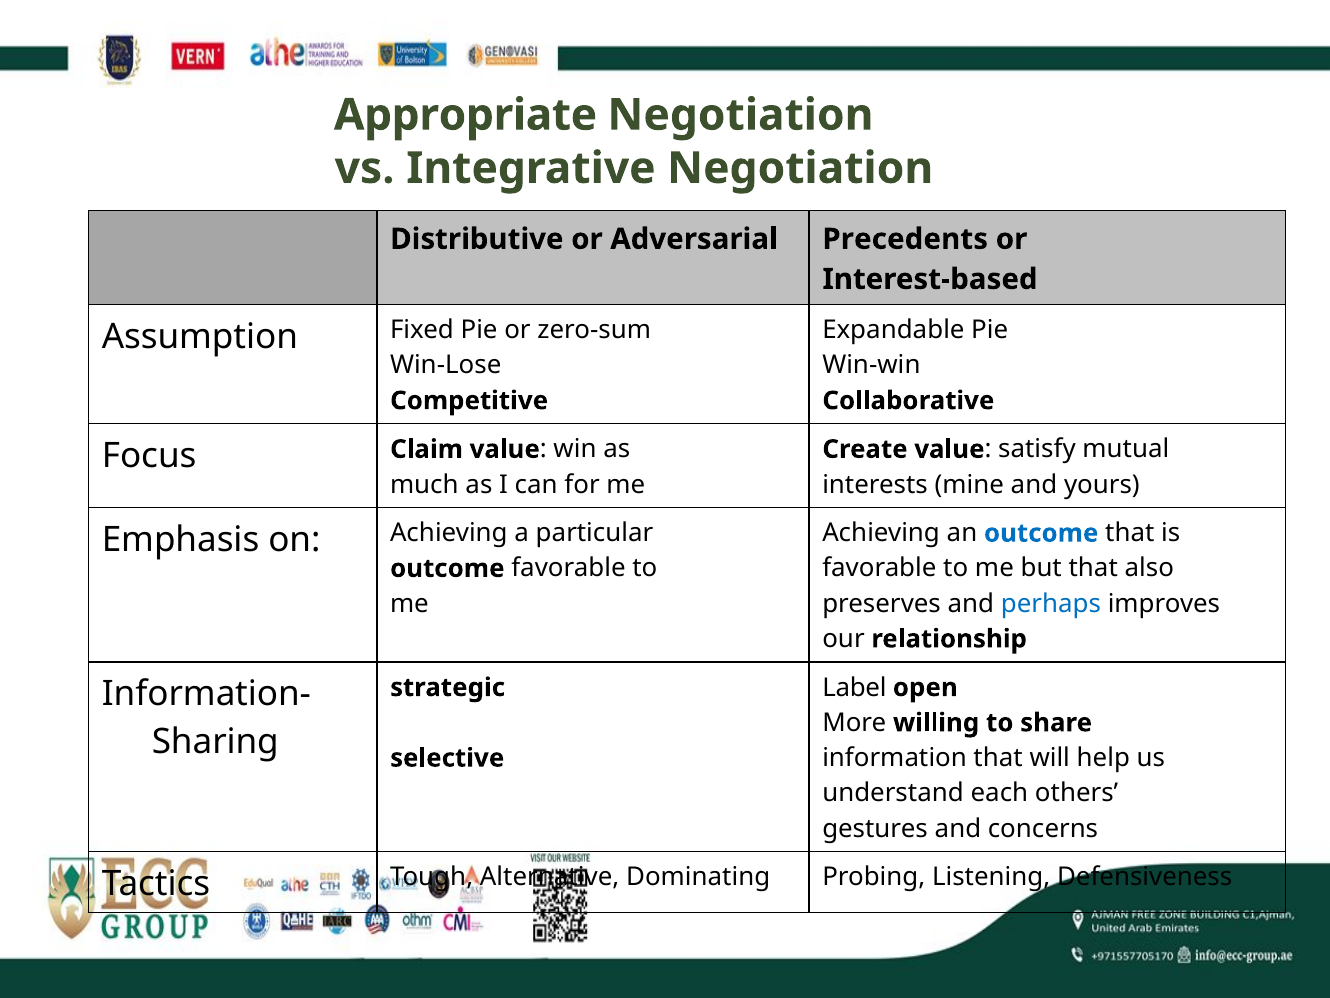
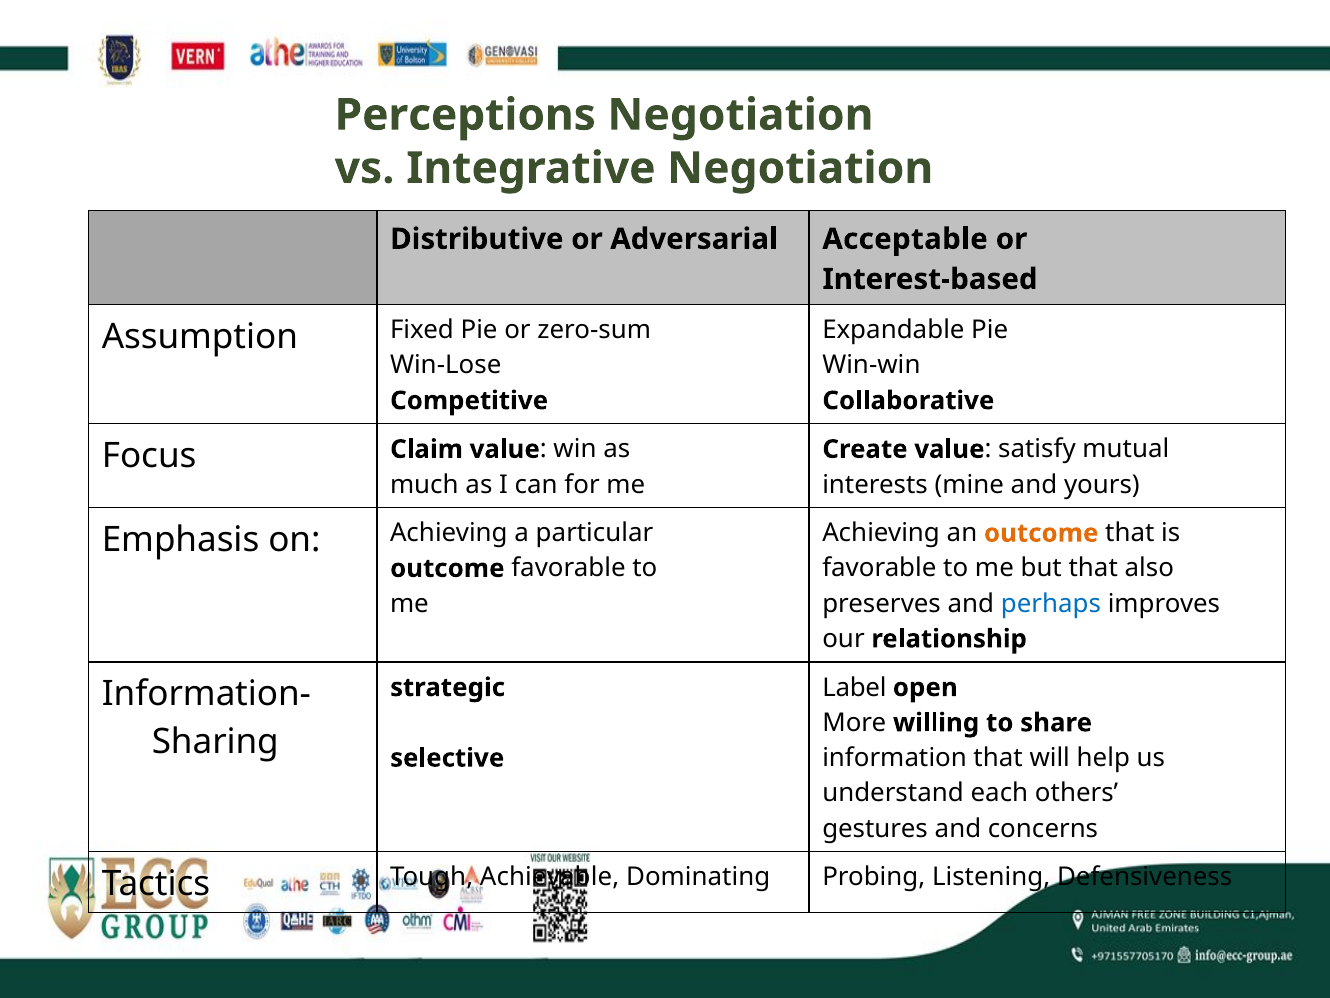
Appropriate: Appropriate -> Perceptions
Precedents: Precedents -> Acceptable
outcome at (1041, 533) colour: blue -> orange
Alternative: Alternative -> Achievable
